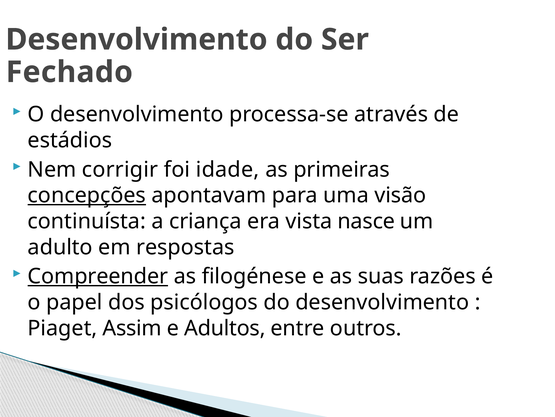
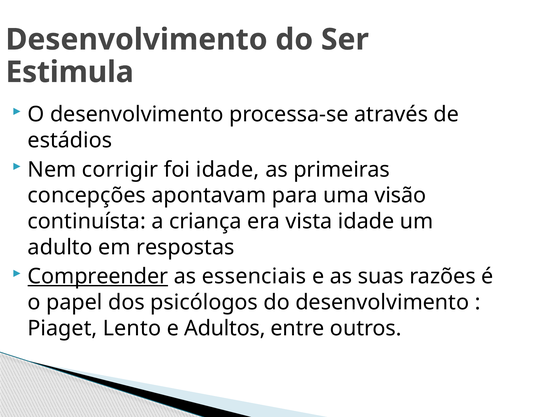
Fechado: Fechado -> Estimula
concepções underline: present -> none
vista nasce: nasce -> idade
filogénese: filogénese -> essenciais
Assim: Assim -> Lento
